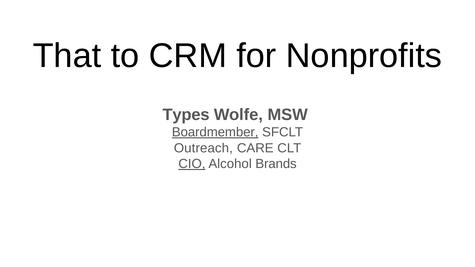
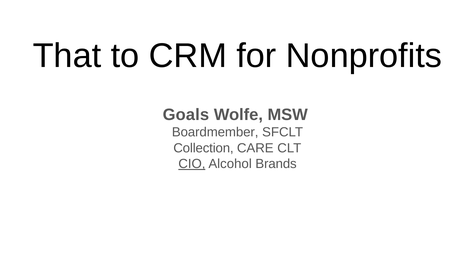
Types: Types -> Goals
Boardmember underline: present -> none
Outreach: Outreach -> Collection
